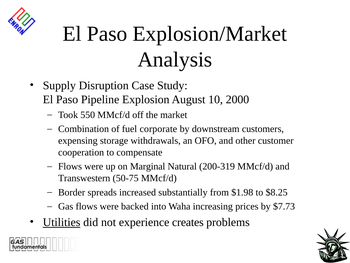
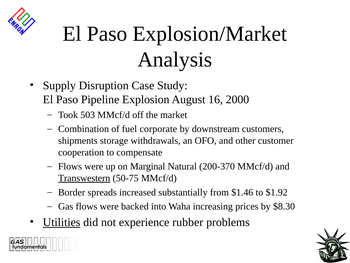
10: 10 -> 16
550: 550 -> 503
expensing: expensing -> shipments
200-319: 200-319 -> 200-370
Transwestern underline: none -> present
$1.98: $1.98 -> $1.46
$8.25: $8.25 -> $1.92
$7.73: $7.73 -> $8.30
creates: creates -> rubber
